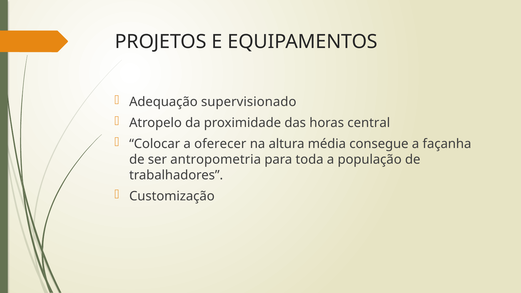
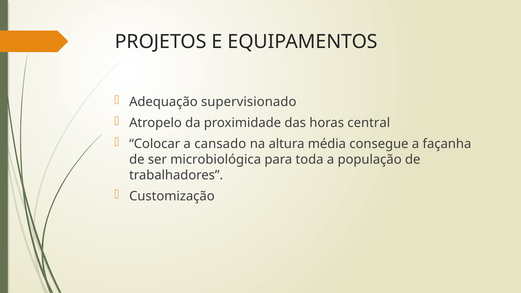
oferecer: oferecer -> cansado
antropometria: antropometria -> microbiológica
